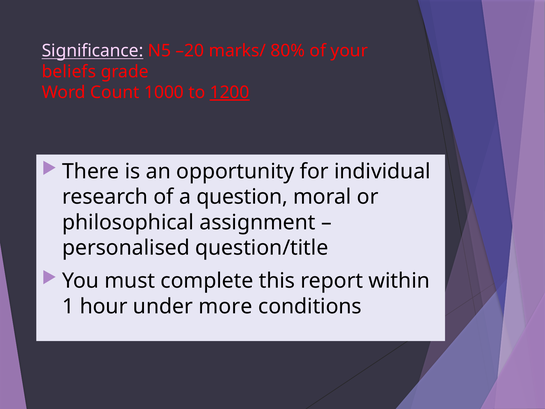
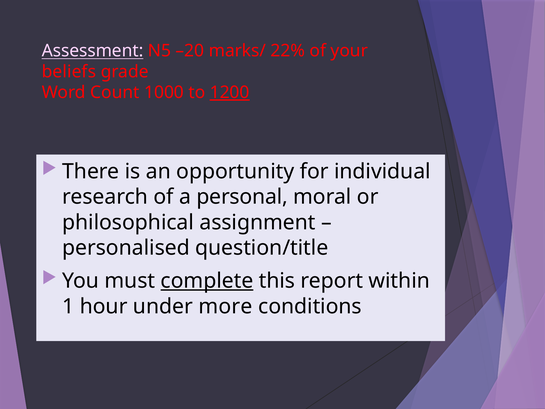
Significance: Significance -> Assessment
80%: 80% -> 22%
question: question -> personal
complete underline: none -> present
